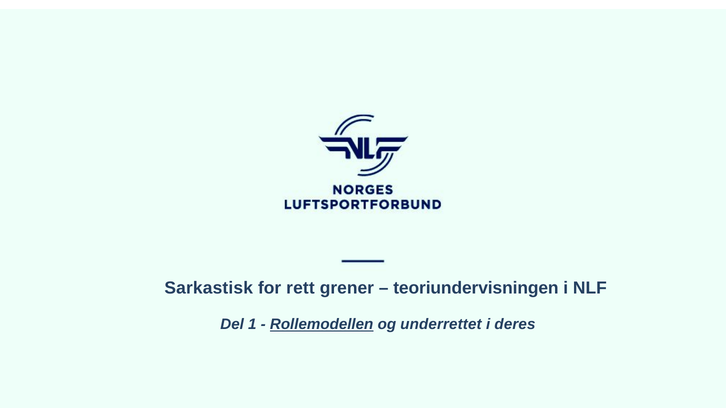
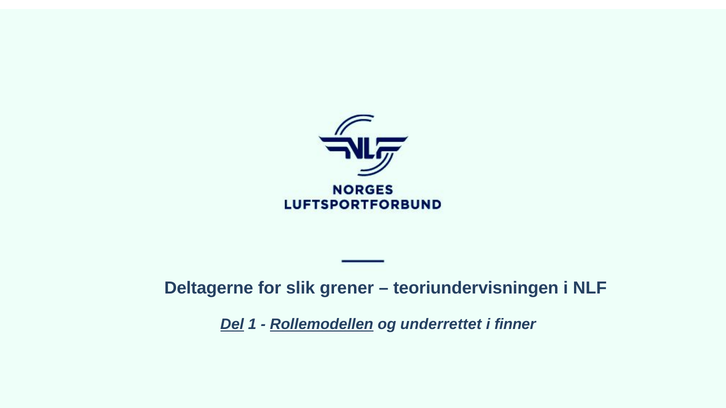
Sarkastisk: Sarkastisk -> Deltagerne
rett: rett -> slik
Del underline: none -> present
deres: deres -> finner
